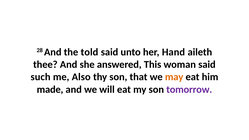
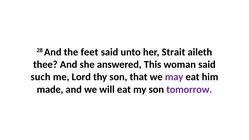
told: told -> feet
Hand: Hand -> Strait
Also: Also -> Lord
may colour: orange -> purple
